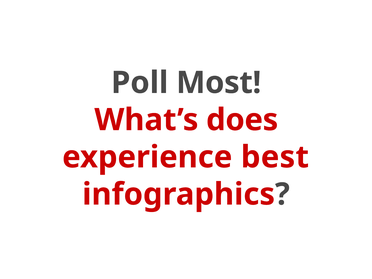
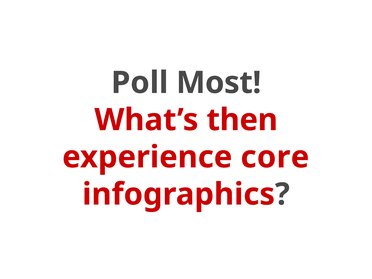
does: does -> then
best: best -> core
